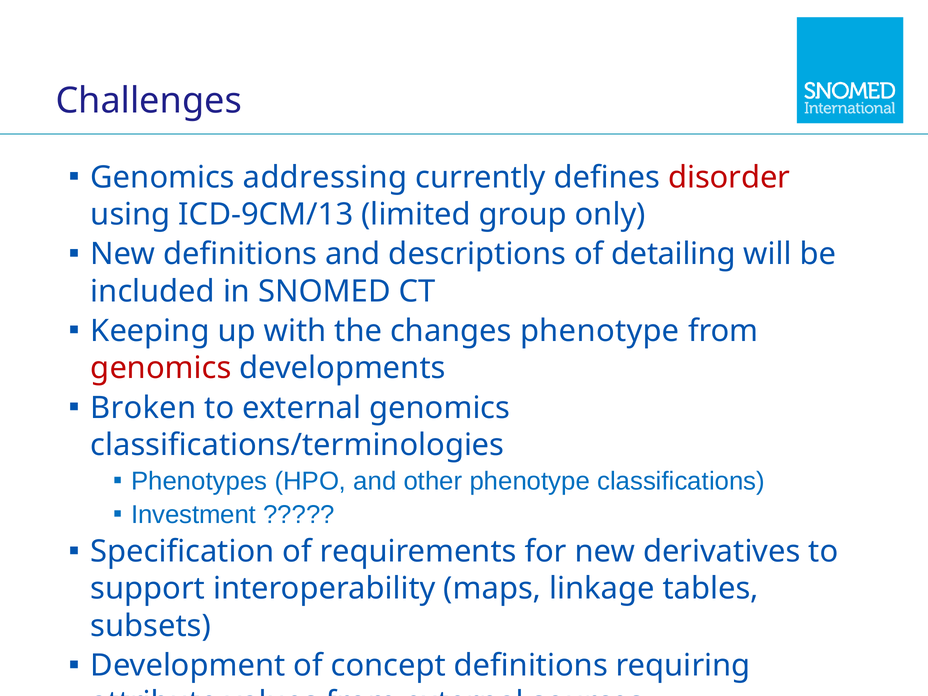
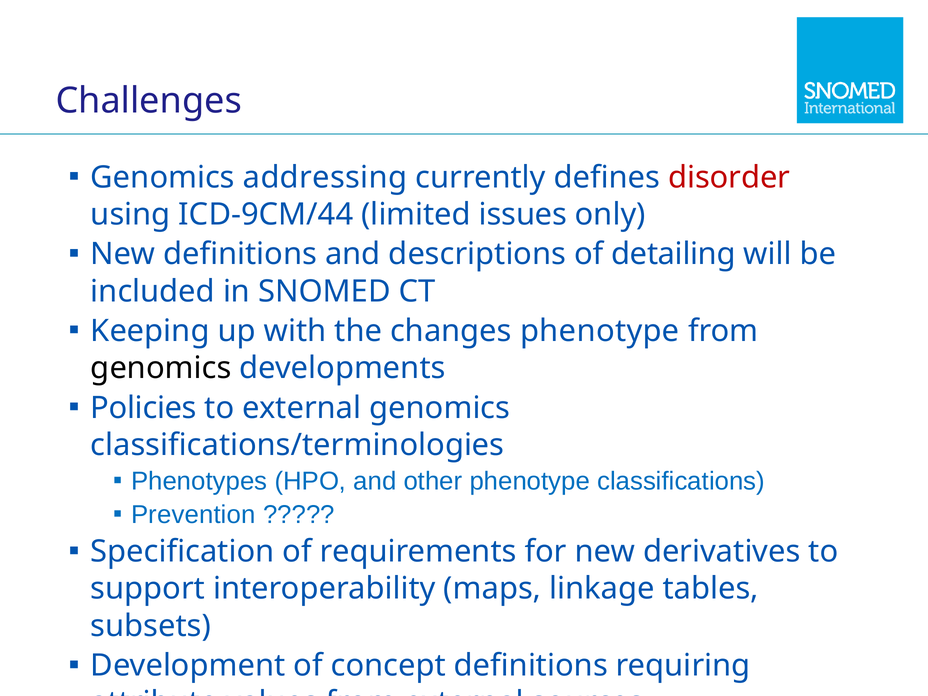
ICD-9CM/13: ICD-9CM/13 -> ICD-9CM/44
group: group -> issues
genomics at (161, 368) colour: red -> black
Broken: Broken -> Policies
Investment: Investment -> Prevention
